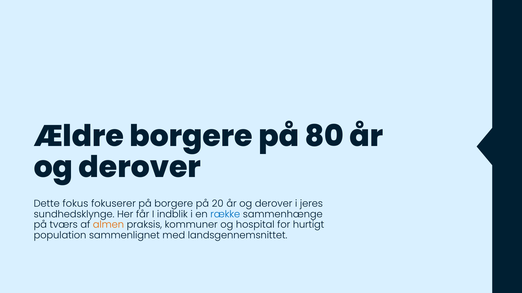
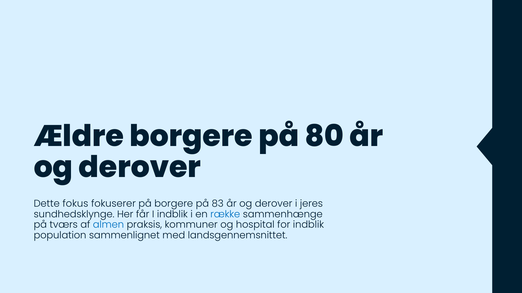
20: 20 -> 83
almen colour: orange -> blue
for hurtigt: hurtigt -> indblik
